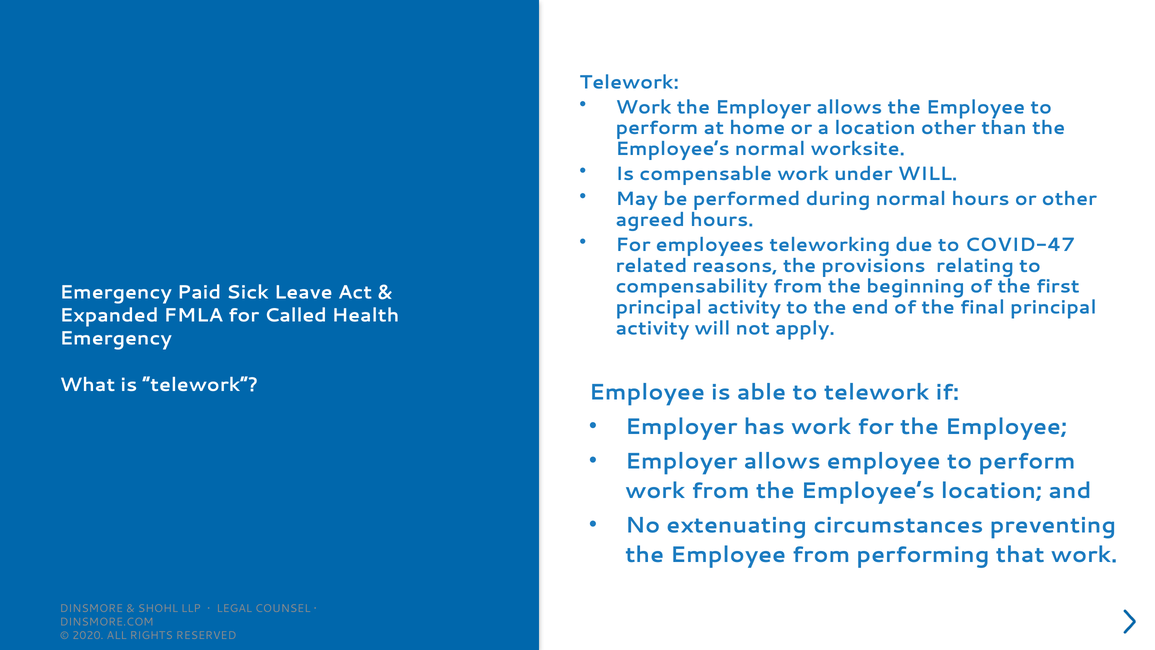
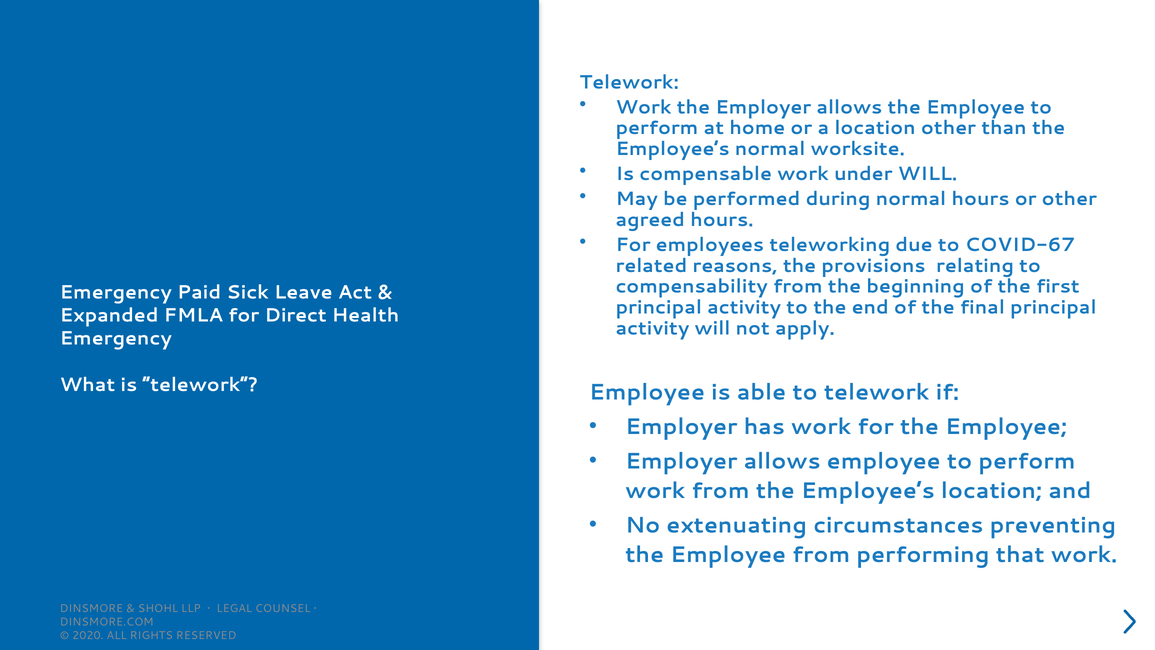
COVID-47: COVID-47 -> COVID-67
Called: Called -> Direct
